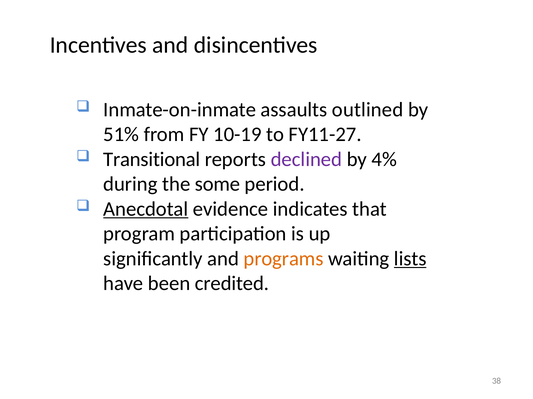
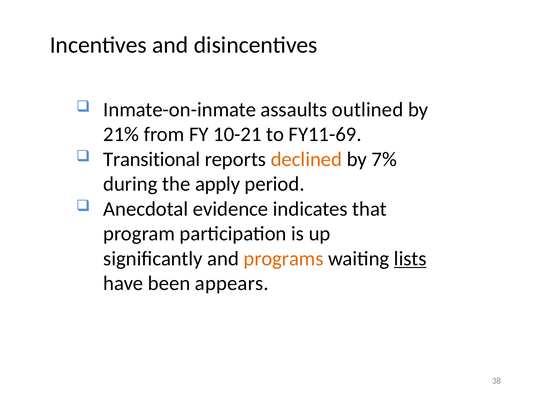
51%: 51% -> 21%
10-19: 10-19 -> 10-21
FY11-27: FY11-27 -> FY11-69
declined colour: purple -> orange
4%: 4% -> 7%
some: some -> apply
Anecdotal underline: present -> none
credited: credited -> appears
